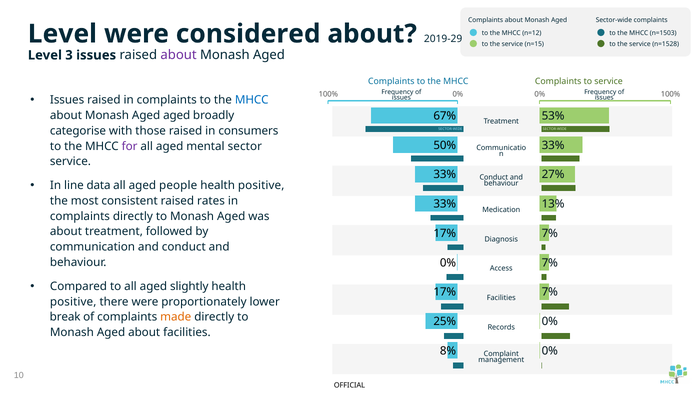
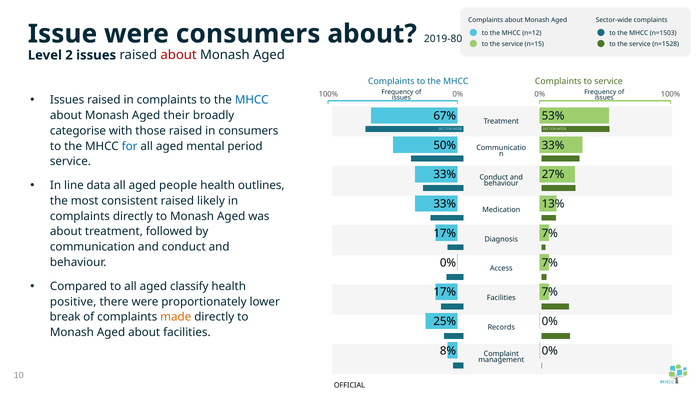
Level at (62, 34): Level -> Issue
were considered: considered -> consumers
2019-29: 2019-29 -> 2019-80
3: 3 -> 2
about at (179, 55) colour: purple -> red
Aged aged: aged -> their
for colour: purple -> blue
sector: sector -> period
positive at (261, 186): positive -> outlines
rates: rates -> likely
slightly: slightly -> classify
